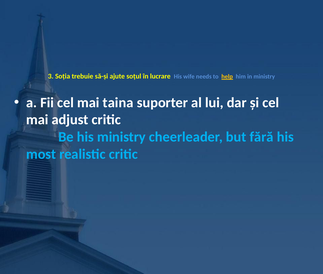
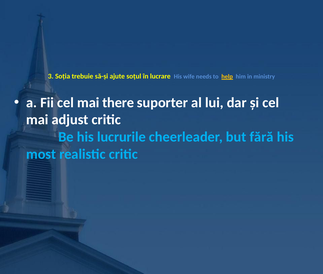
taina: taina -> there
his ministry: ministry -> lucrurile
